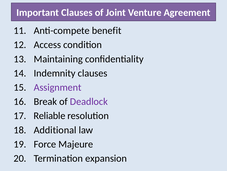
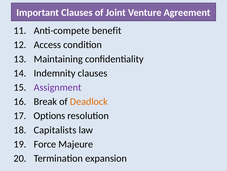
Deadlock colour: purple -> orange
Reliable: Reliable -> Options
Additional: Additional -> Capitalists
